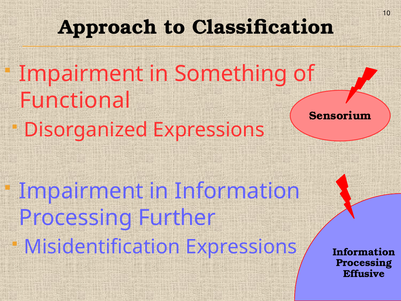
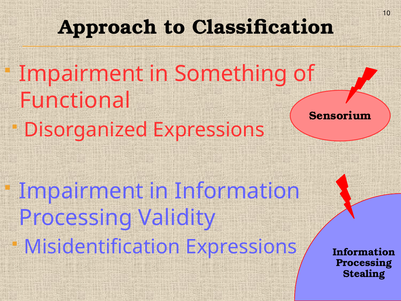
Further: Further -> Validity
Effusive: Effusive -> Stealing
